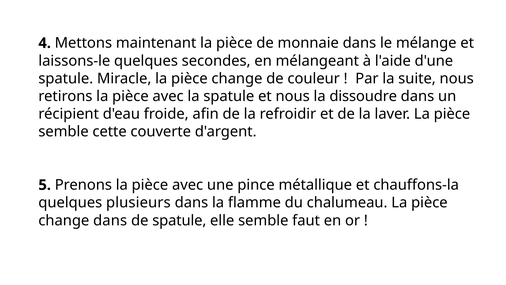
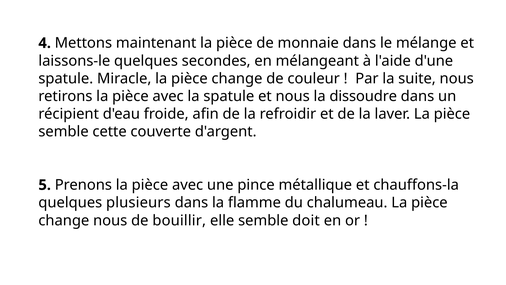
change dans: dans -> nous
de spatule: spatule -> bouillir
faut: faut -> doit
